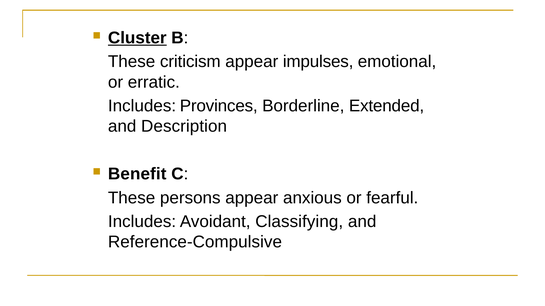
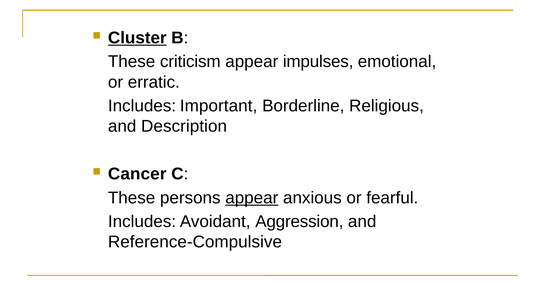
Provinces: Provinces -> Important
Extended: Extended -> Religious
Benefit: Benefit -> Cancer
appear at (252, 198) underline: none -> present
Classifying: Classifying -> Aggression
